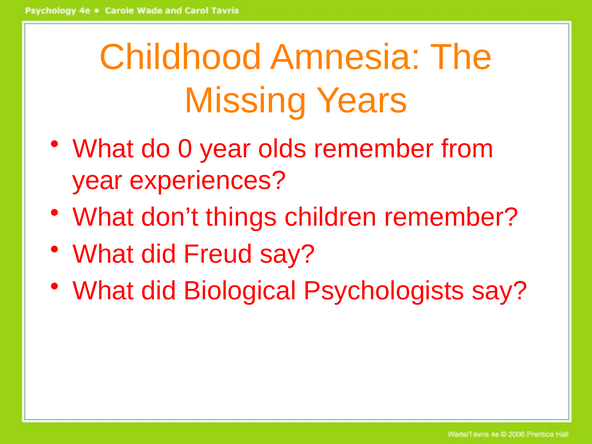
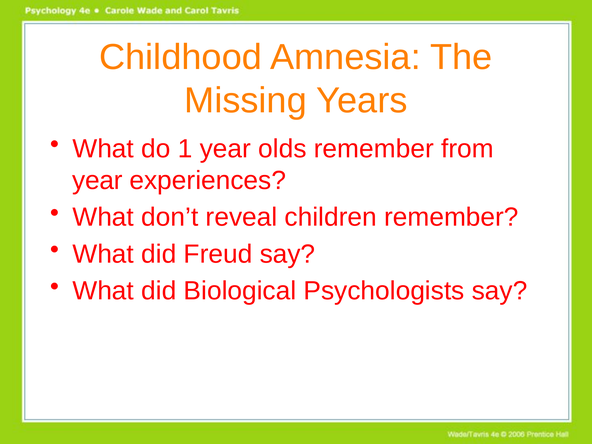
0: 0 -> 1
things: things -> reveal
